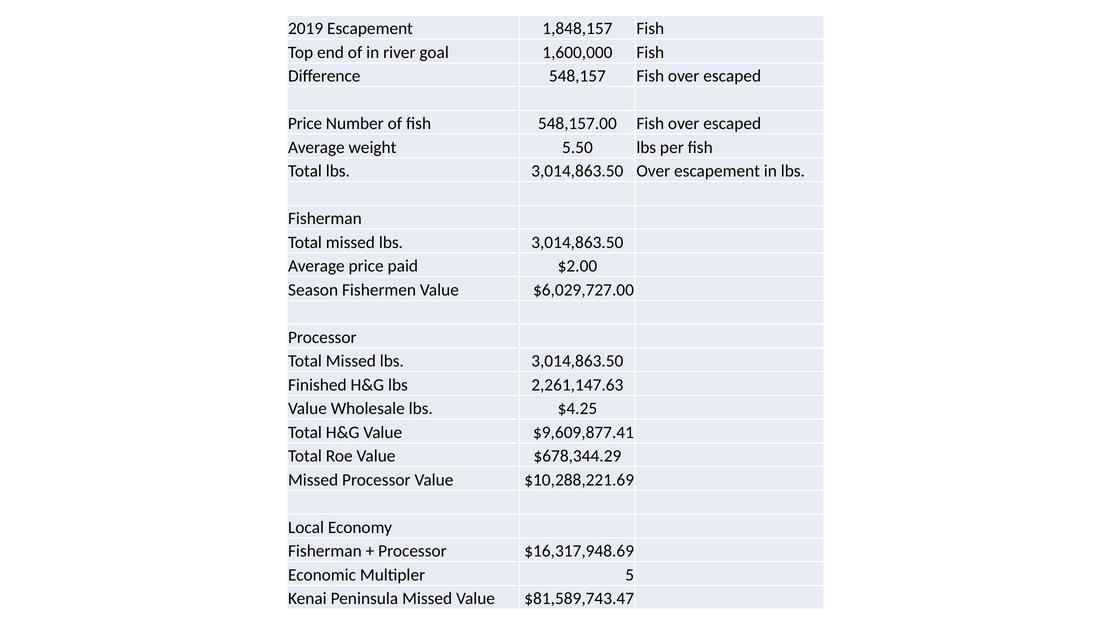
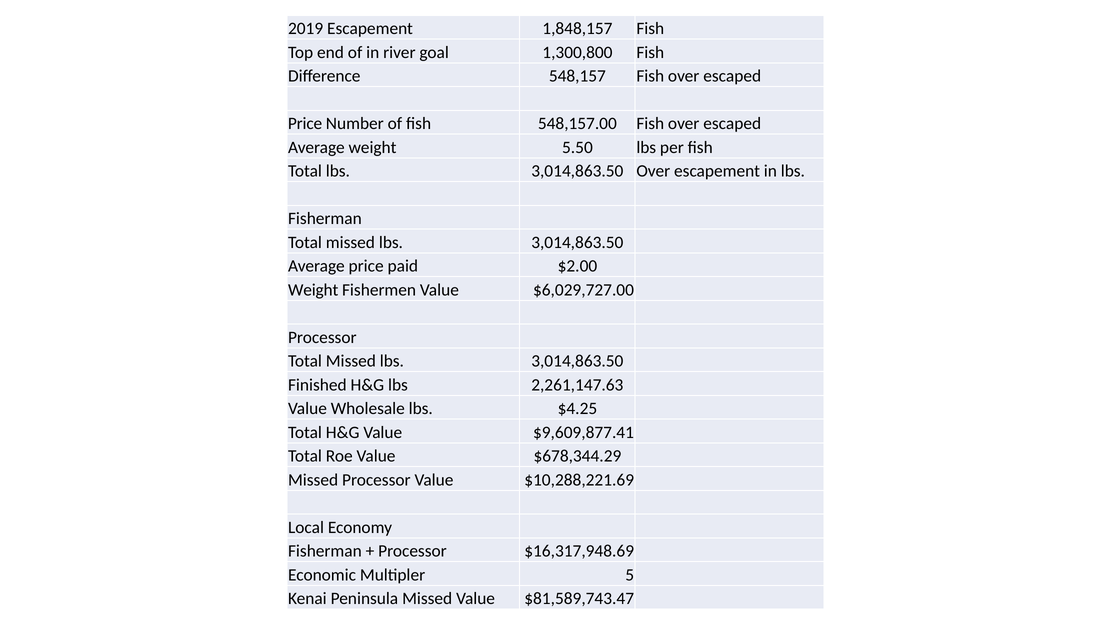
1,600,000: 1,600,000 -> 1,300,800
Season at (313, 290): Season -> Weight
